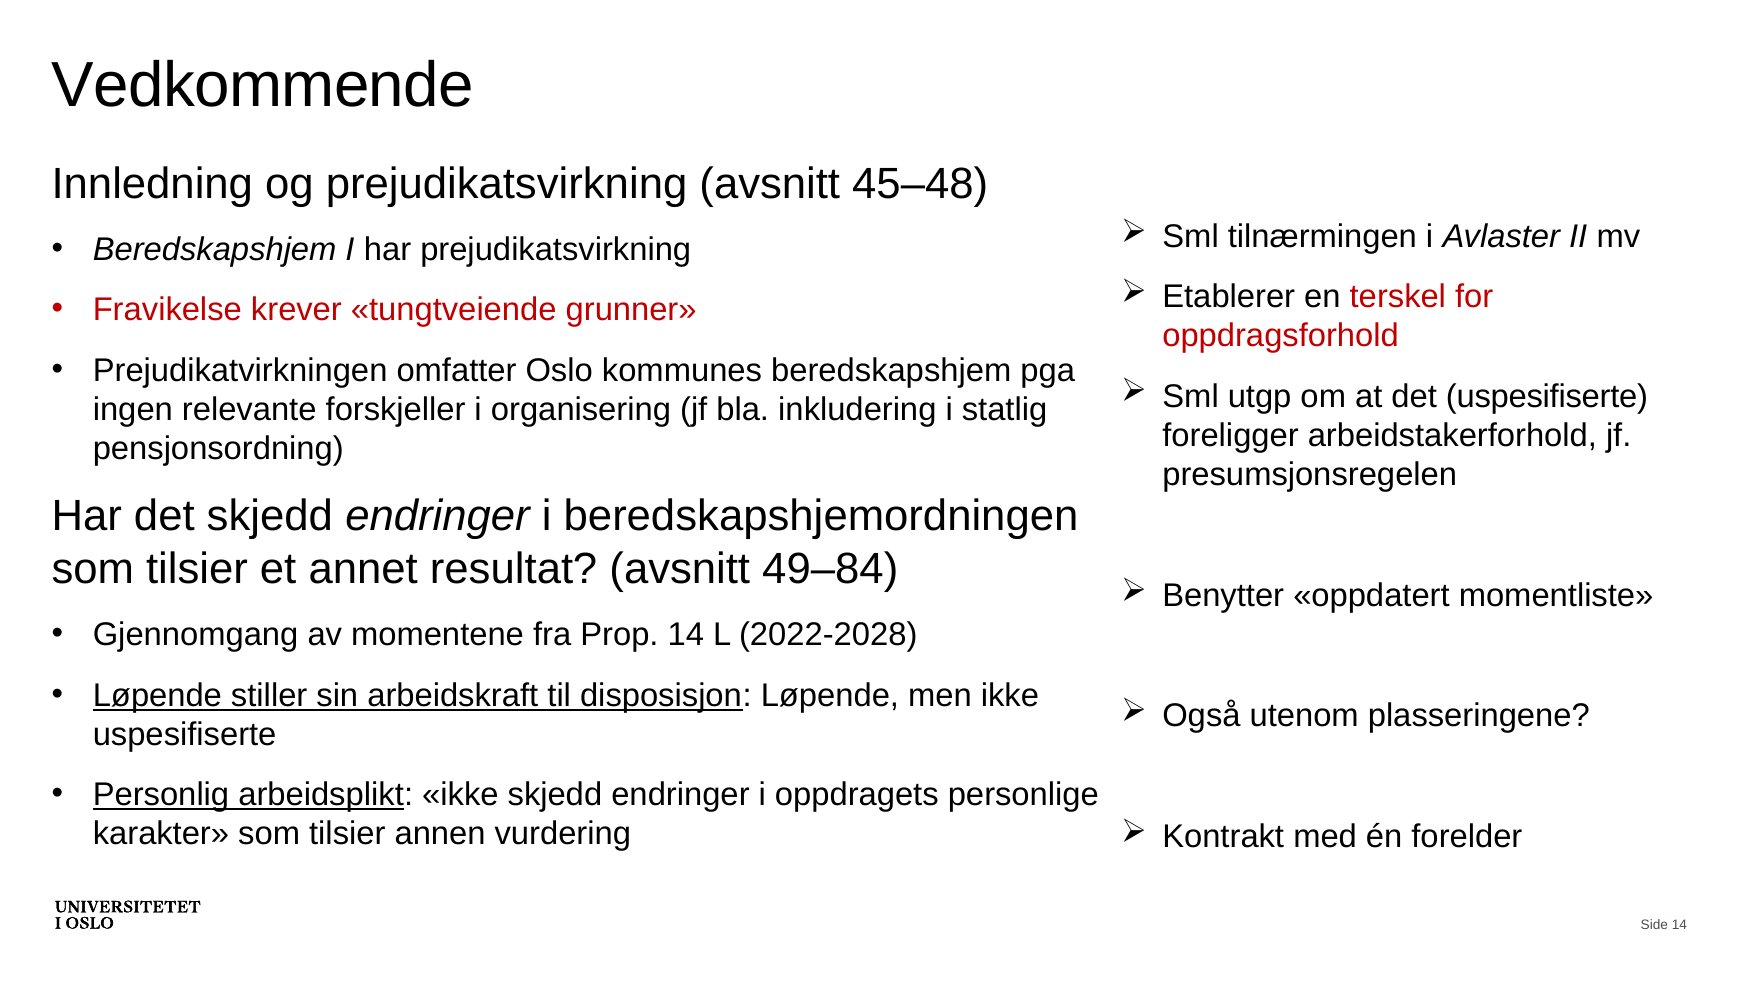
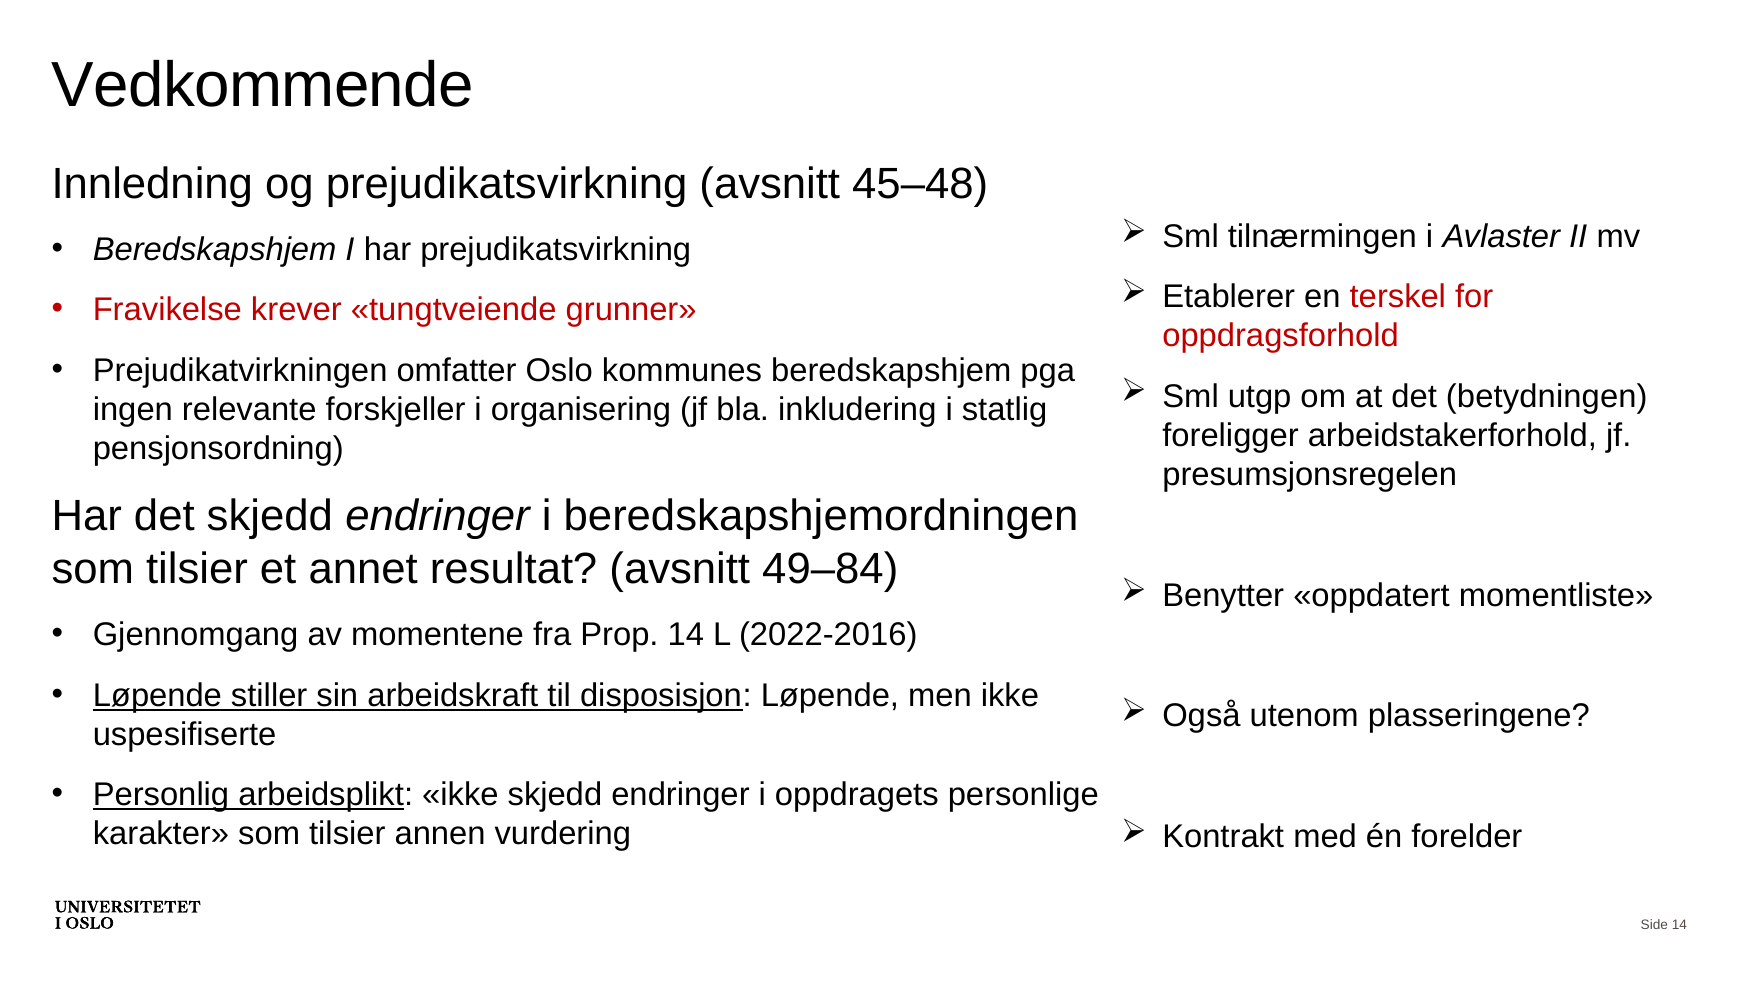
det uspesifiserte: uspesifiserte -> betydningen
2022-2028: 2022-2028 -> 2022-2016
